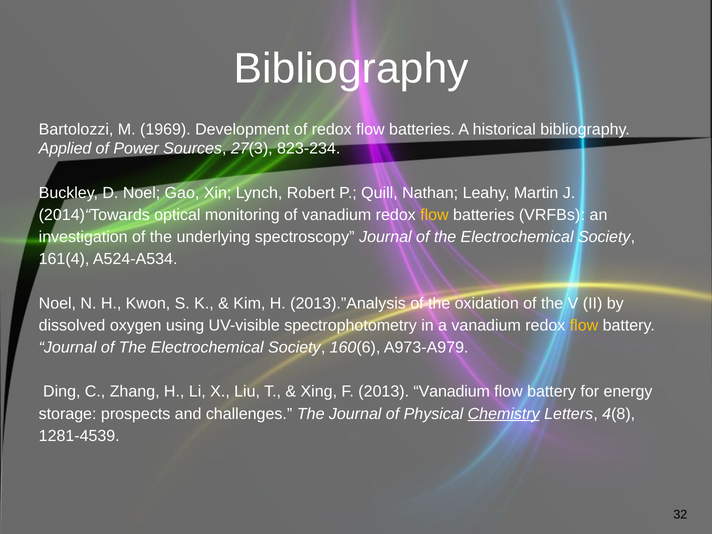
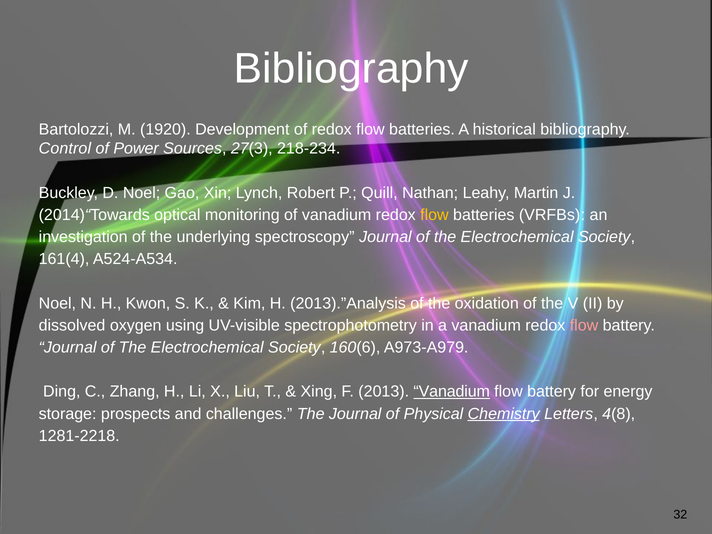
1969: 1969 -> 1920
Applied: Applied -> Control
823-234: 823-234 -> 218-234
flow at (584, 325) colour: yellow -> pink
Vanadium at (452, 392) underline: none -> present
1281-4539: 1281-4539 -> 1281-2218
